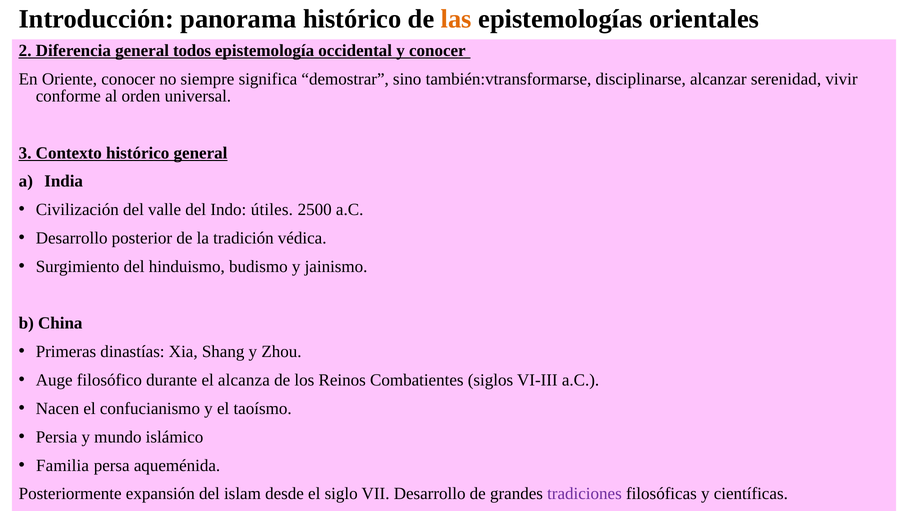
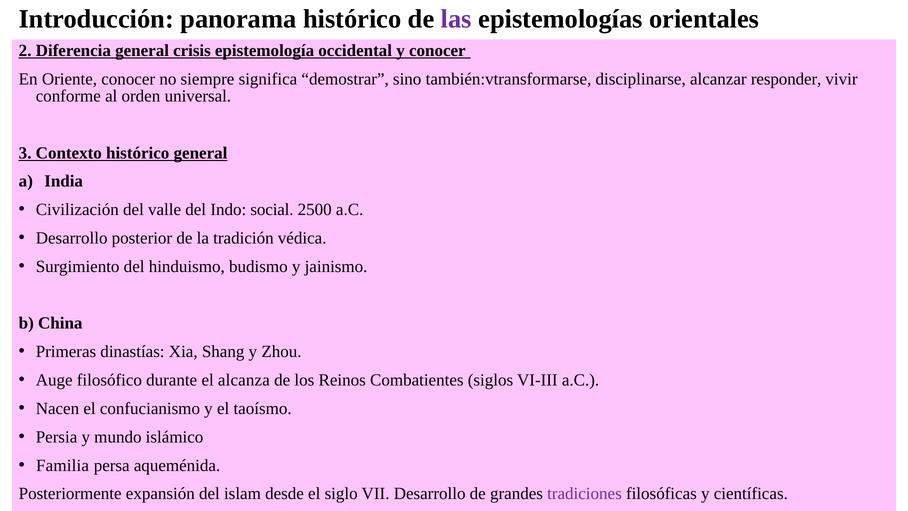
las colour: orange -> purple
todos: todos -> crisis
serenidad: serenidad -> responder
útiles: útiles -> social
